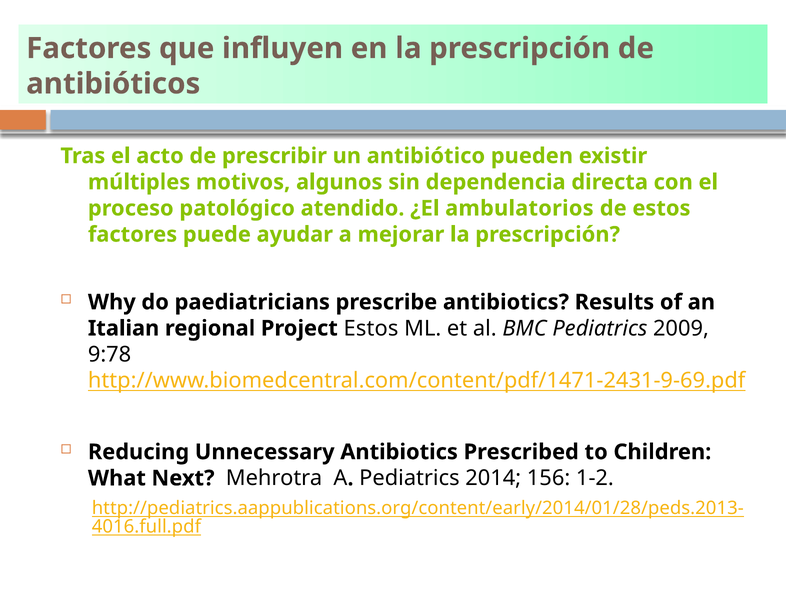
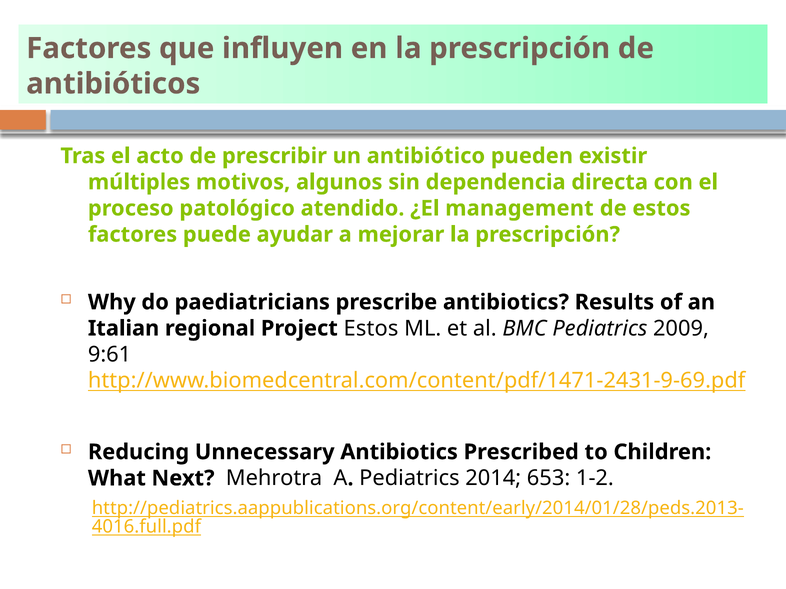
ambulatorios: ambulatorios -> management
9:78: 9:78 -> 9:61
156: 156 -> 653
